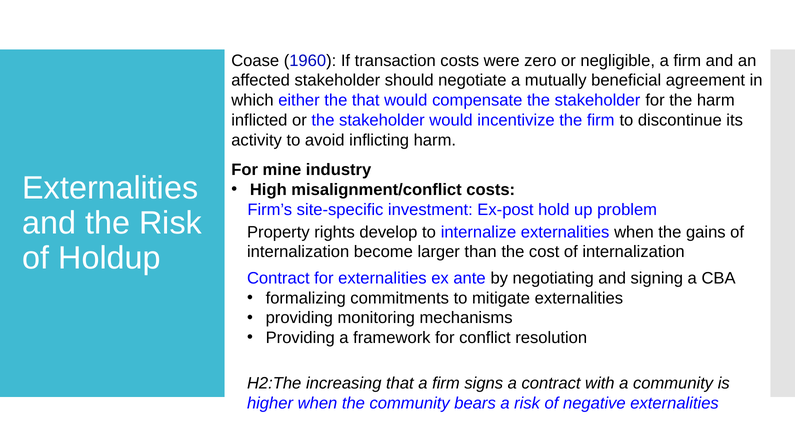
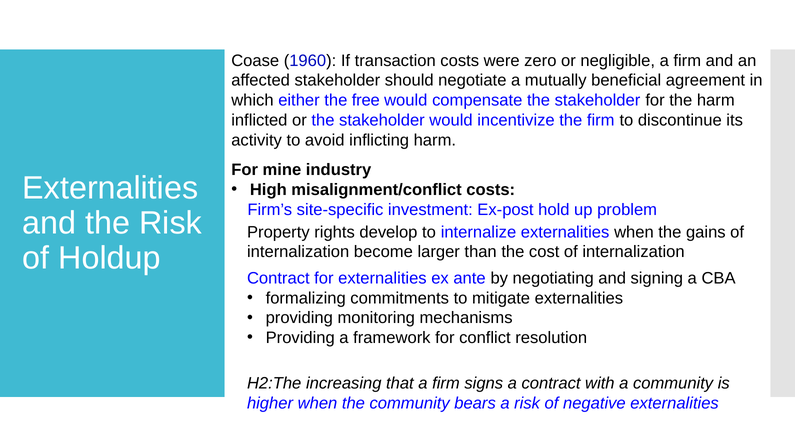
the that: that -> free
